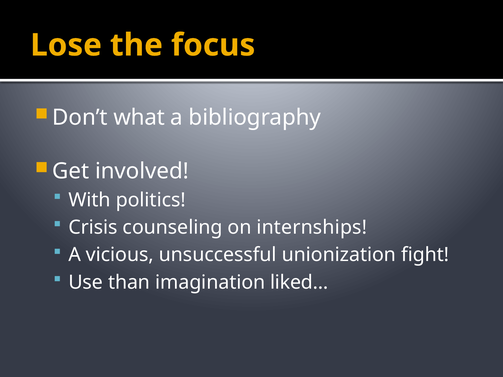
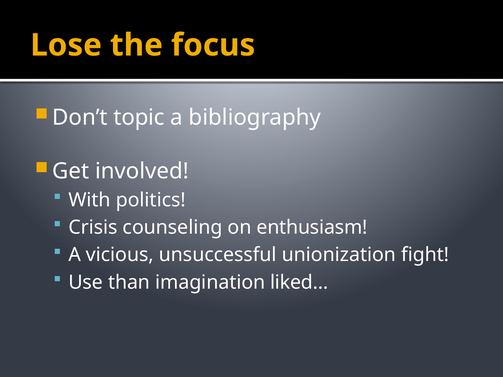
what: what -> topic
internships: internships -> enthusiasm
